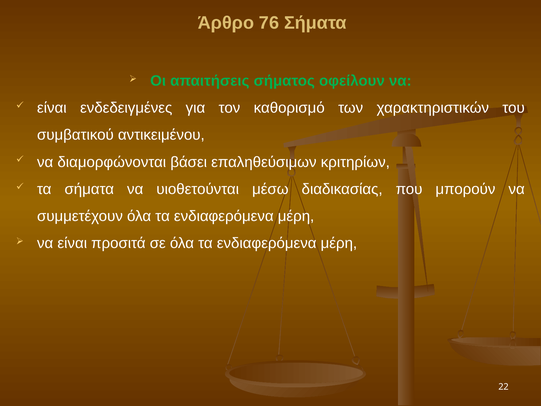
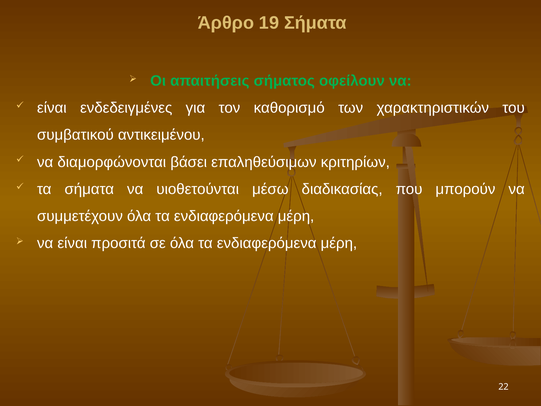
76: 76 -> 19
